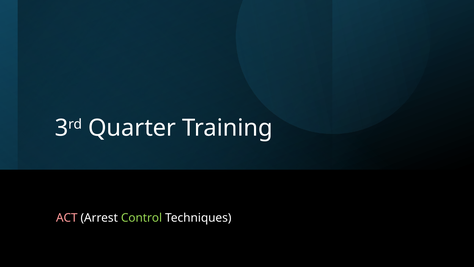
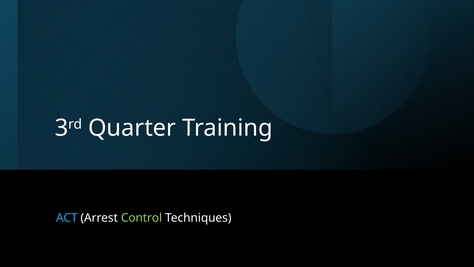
ACT colour: pink -> light blue
